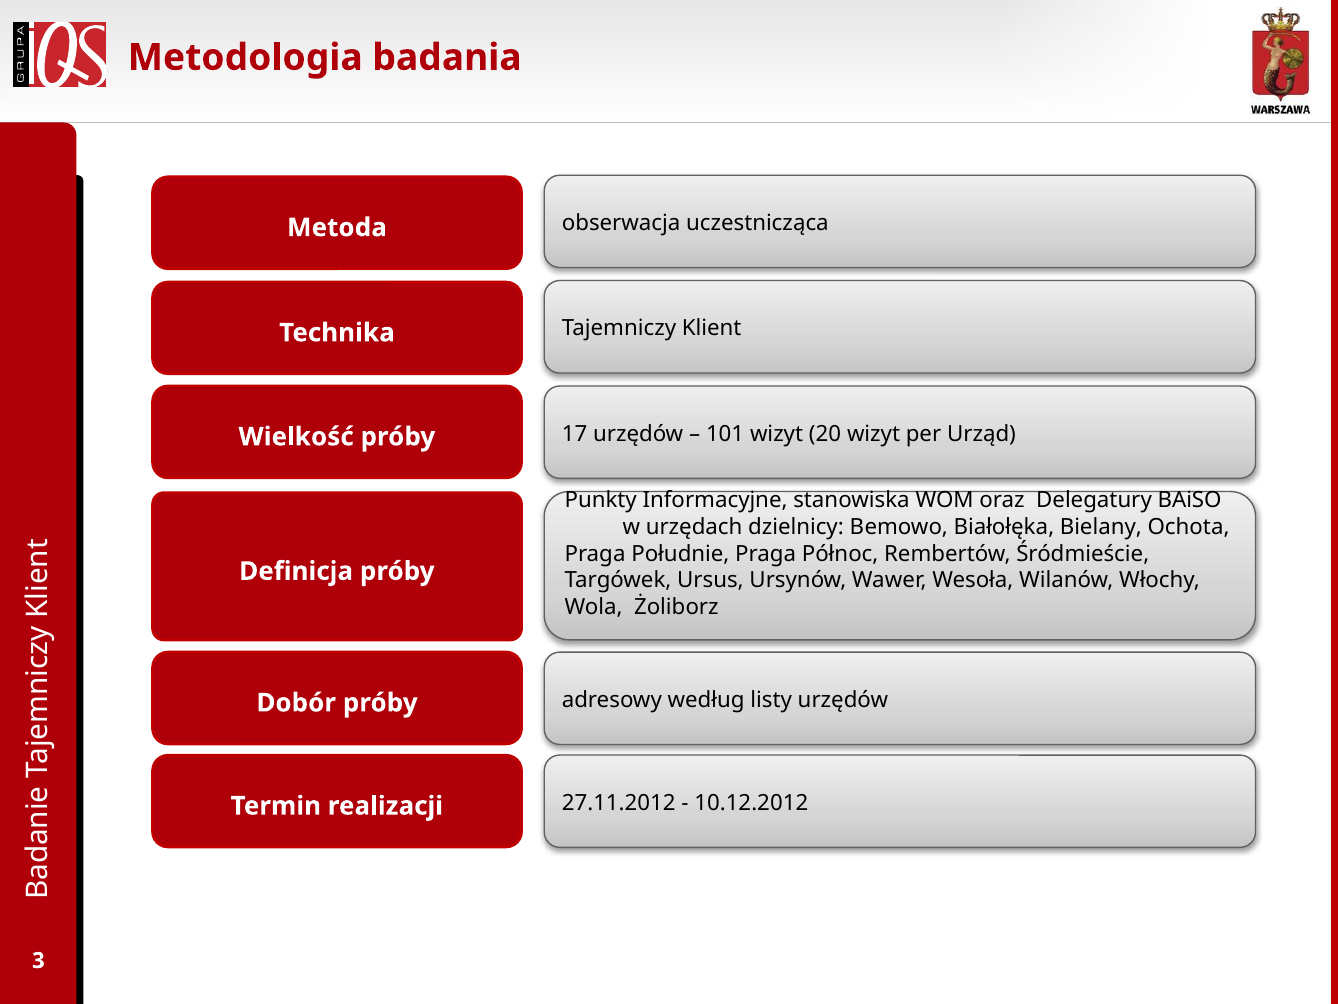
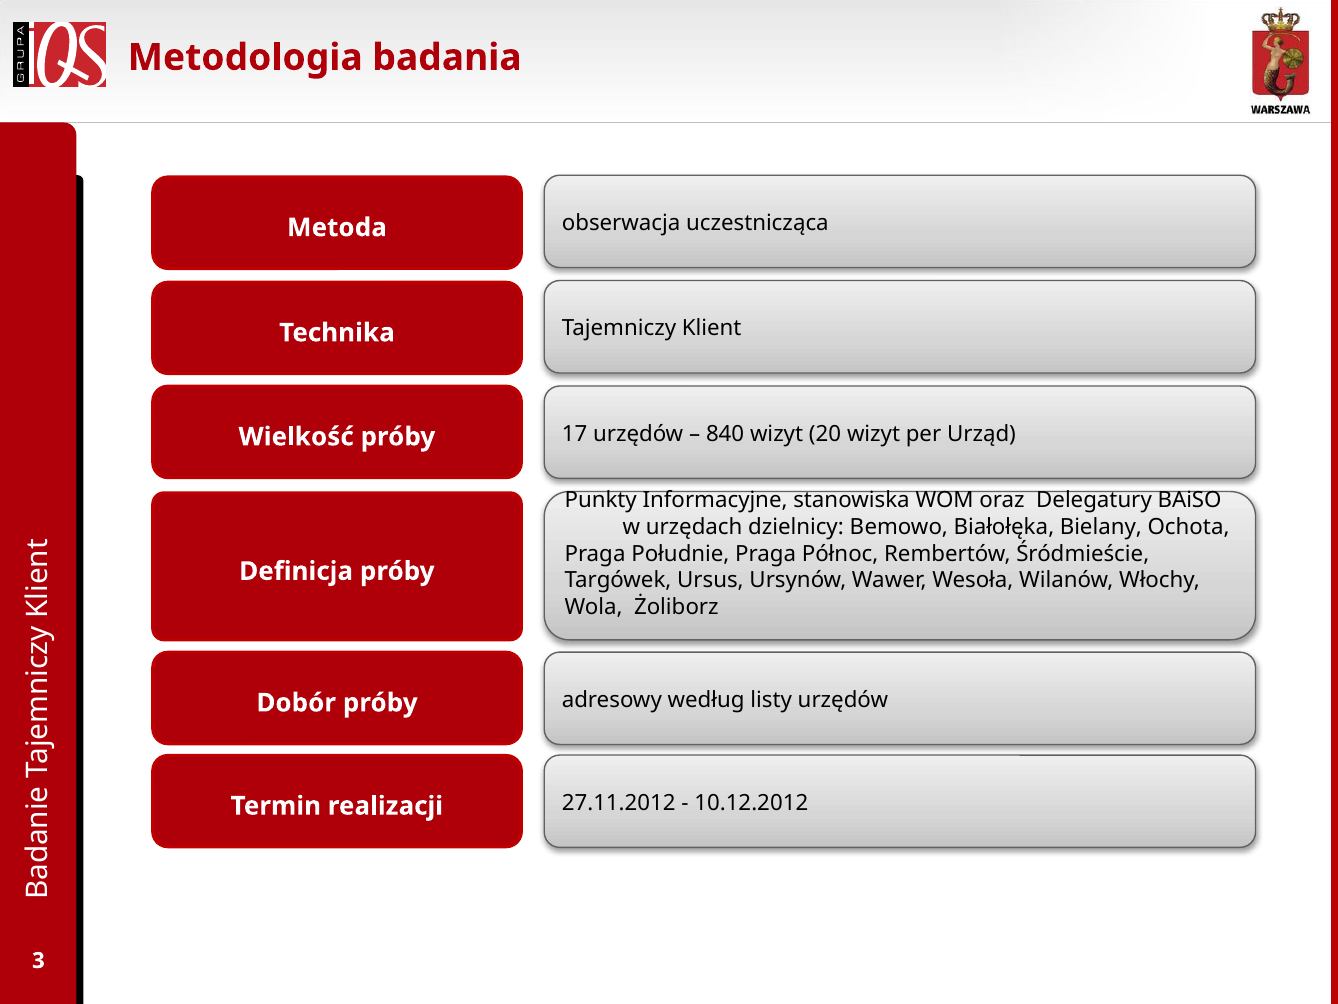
101: 101 -> 840
